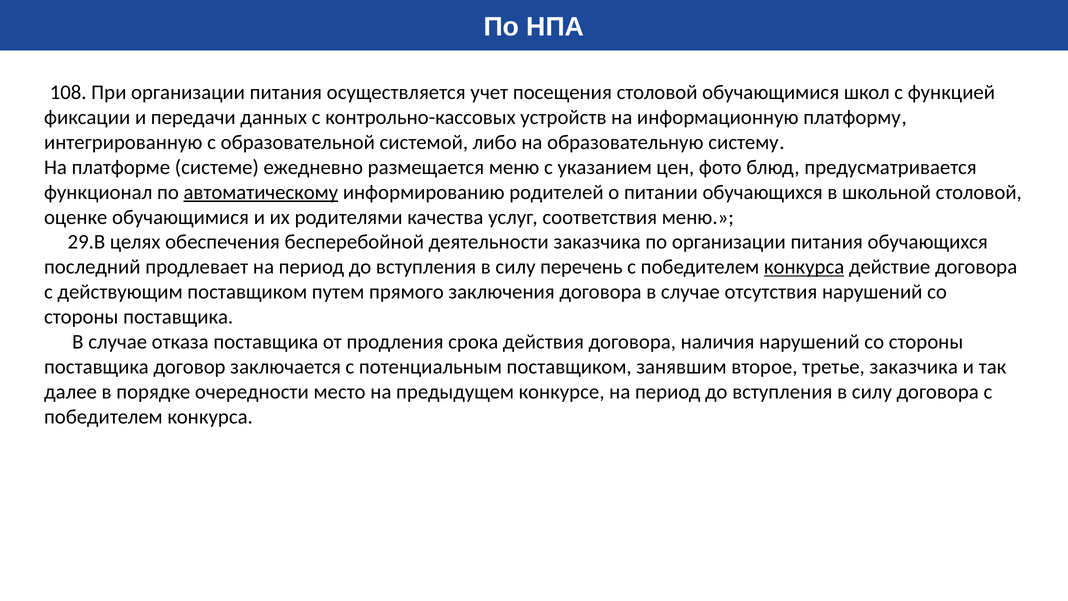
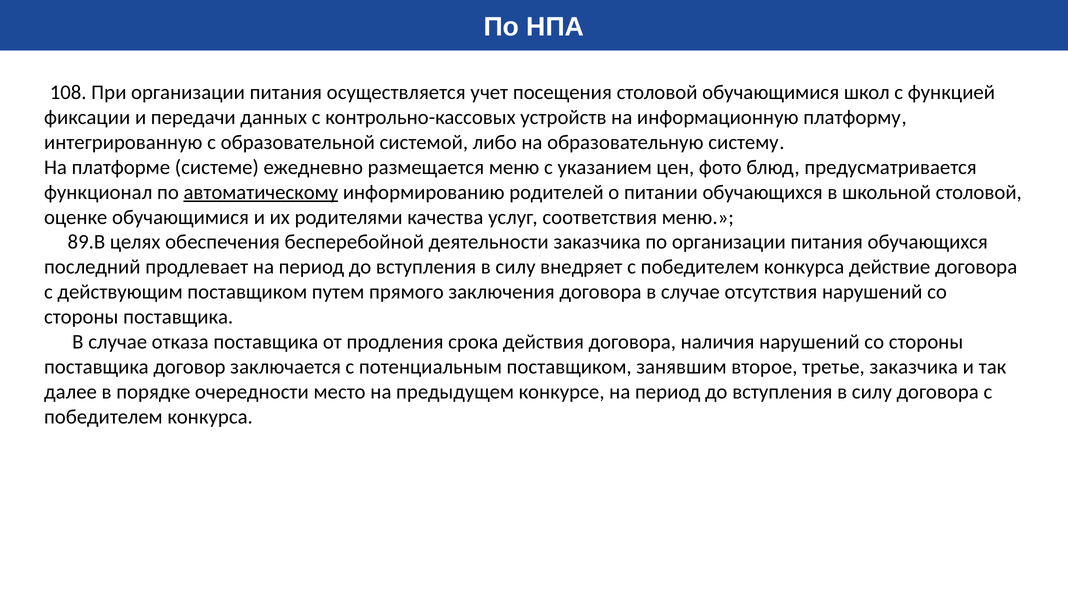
29.В: 29.В -> 89.В
перечень: перечень -> внедряет
конкурса at (804, 267) underline: present -> none
